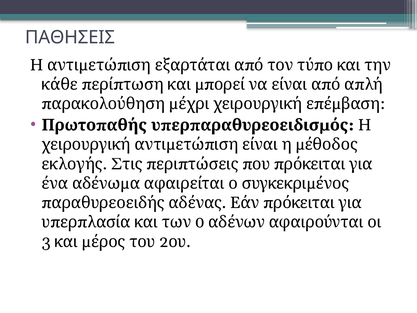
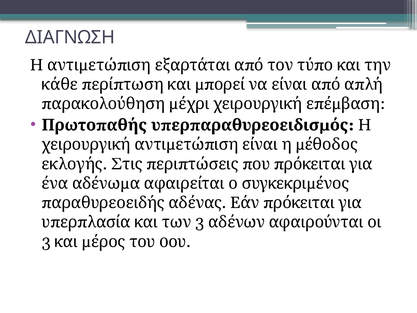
ΠΑΘΗΣΕΙΣ: ΠΑΘΗΣΕΙΣ -> ΔΙΑΓΝΩΣΗ
0 at (200, 222): 0 -> 3
2: 2 -> 0
